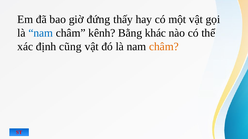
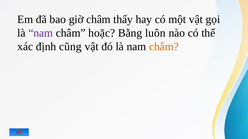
giờ đứng: đứng -> châm
nam at (41, 33) colour: blue -> purple
kênh: kênh -> hoặc
khác: khác -> luôn
